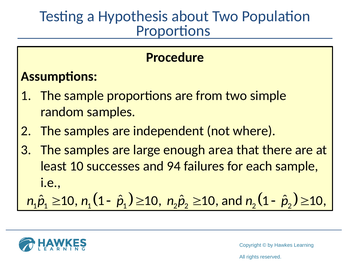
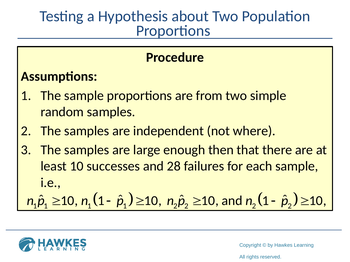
area: area -> then
94: 94 -> 28
